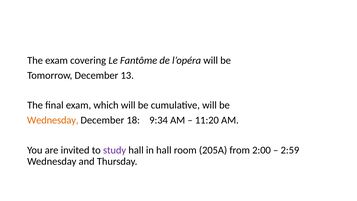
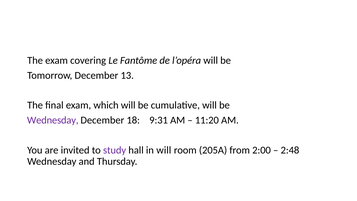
Wednesday at (53, 120) colour: orange -> purple
9:34: 9:34 -> 9:31
in hall: hall -> will
2:59: 2:59 -> 2:48
